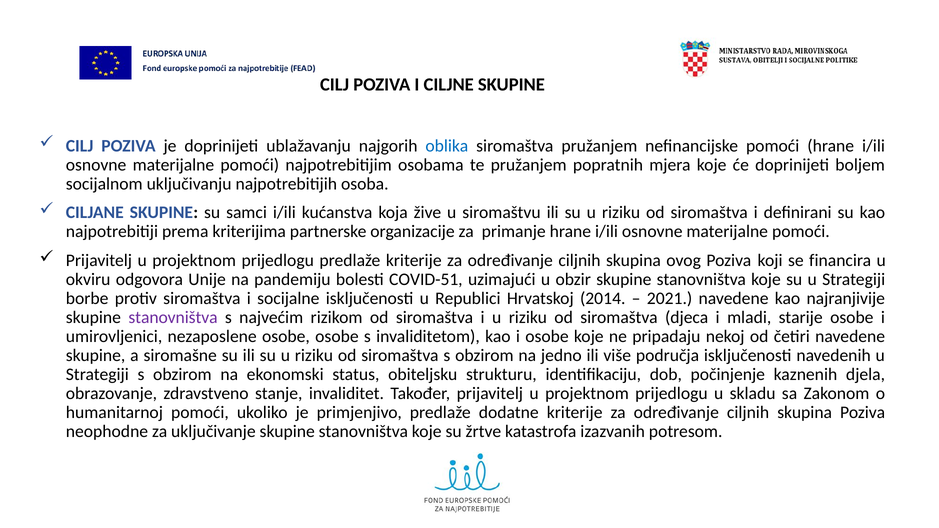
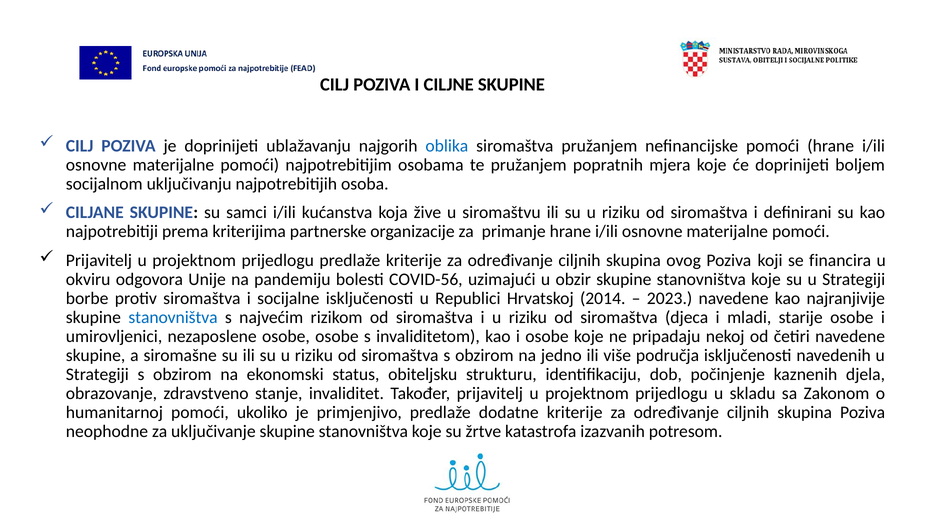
COVID-51: COVID-51 -> COVID-56
2021: 2021 -> 2023
stanovništva at (173, 318) colour: purple -> blue
